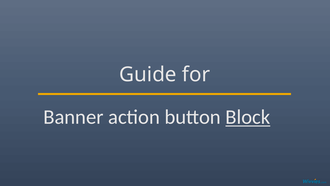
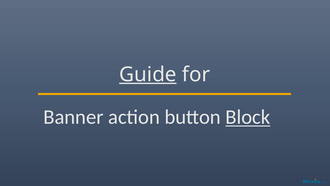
Guide underline: none -> present
